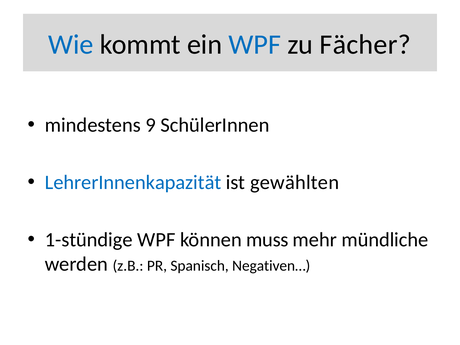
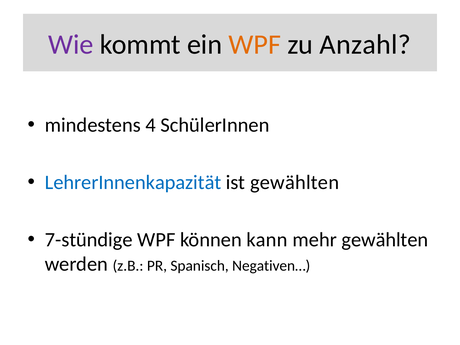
Wie colour: blue -> purple
WPF at (255, 45) colour: blue -> orange
Fächer: Fächer -> Anzahl
9: 9 -> 4
1-stündige: 1-stündige -> 7-stündige
muss: muss -> kann
mehr mündliche: mündliche -> gewählten
